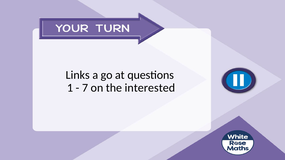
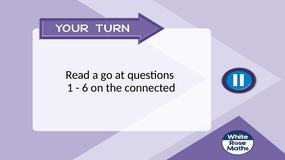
Links: Links -> Read
7: 7 -> 6
interested: interested -> connected
